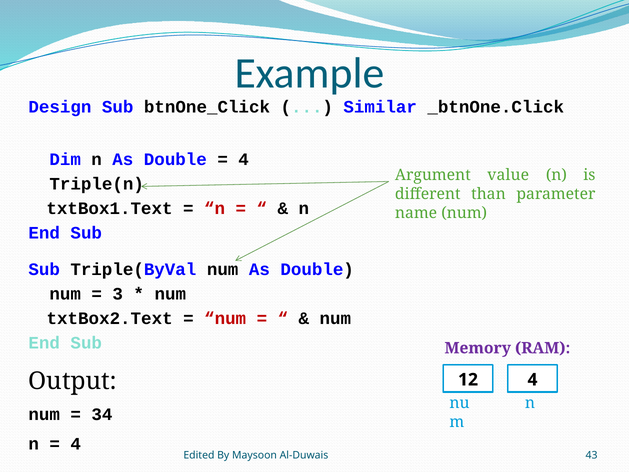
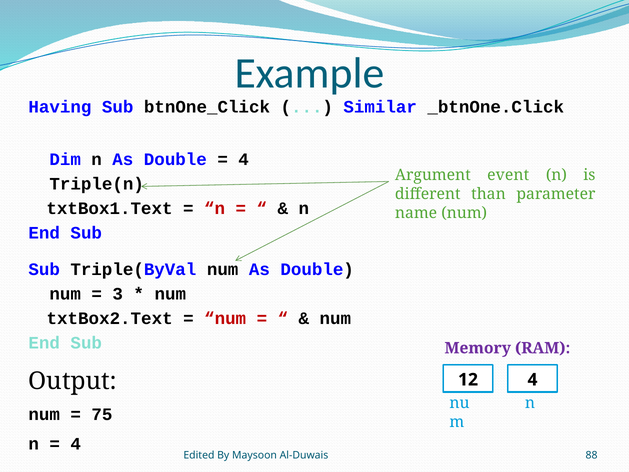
Design: Design -> Having
value: value -> event
34: 34 -> 75
43: 43 -> 88
